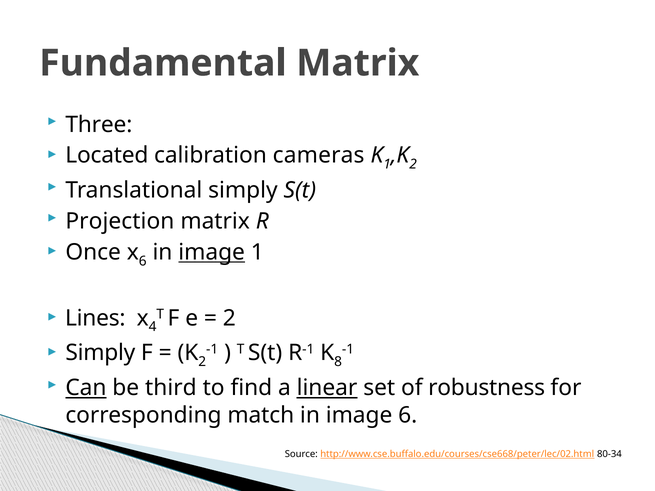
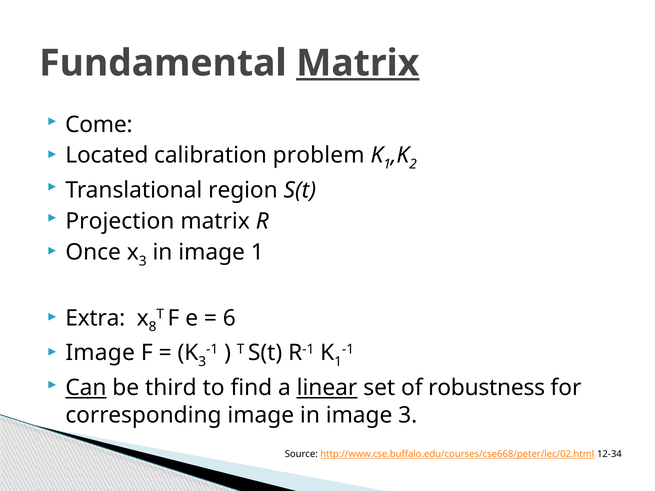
Matrix at (358, 63) underline: none -> present
Three: Three -> Come
cameras: cameras -> problem
Translational simply: simply -> region
6 at (143, 261): 6 -> 3
image at (212, 252) underline: present -> none
2 at (229, 318): 2 -> 6
Lines: Lines -> Extra
4: 4 -> 8
8 at (338, 362): 8 -> 1
Simply at (100, 353): Simply -> Image
2 at (202, 362): 2 -> 3
corresponding match: match -> image
image 6: 6 -> 3
80-34: 80-34 -> 12-34
